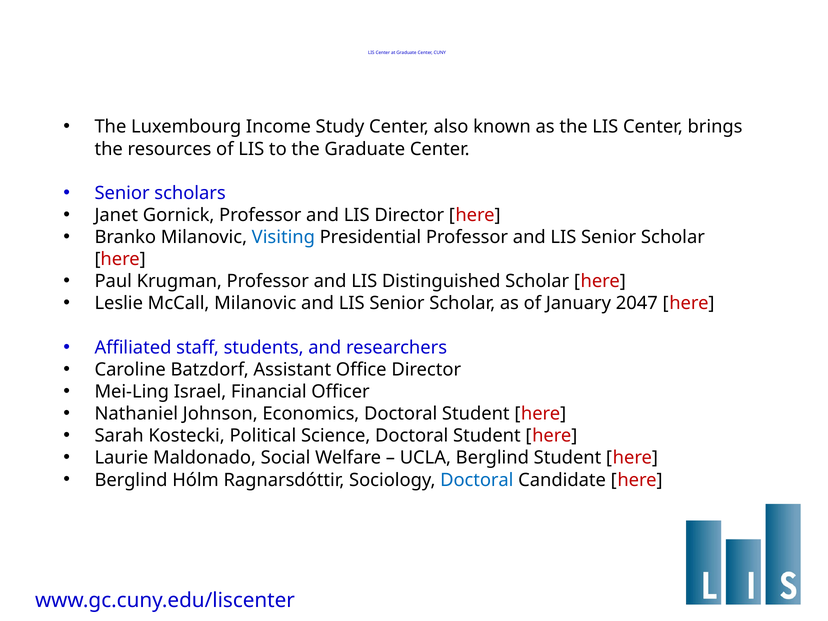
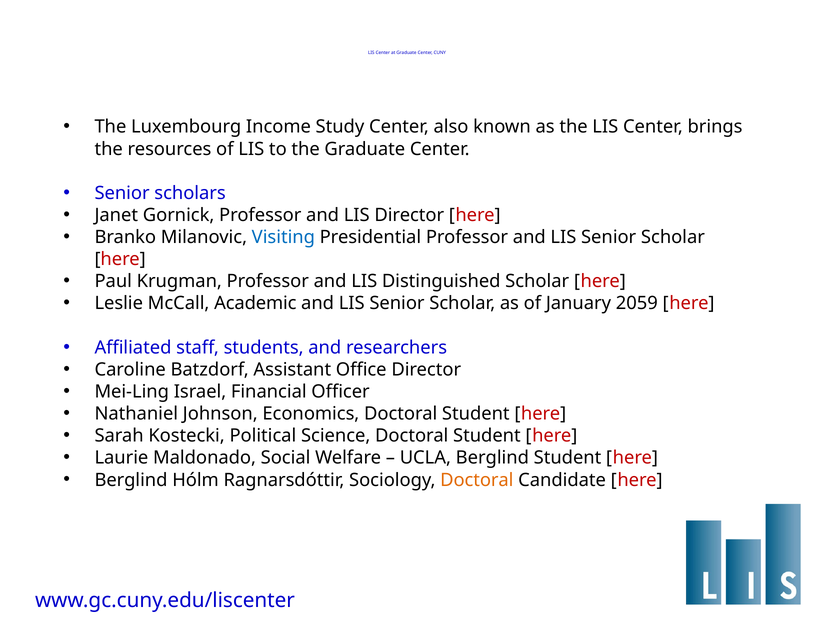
McCall Milanovic: Milanovic -> Academic
2047: 2047 -> 2059
Doctoral at (477, 480) colour: blue -> orange
